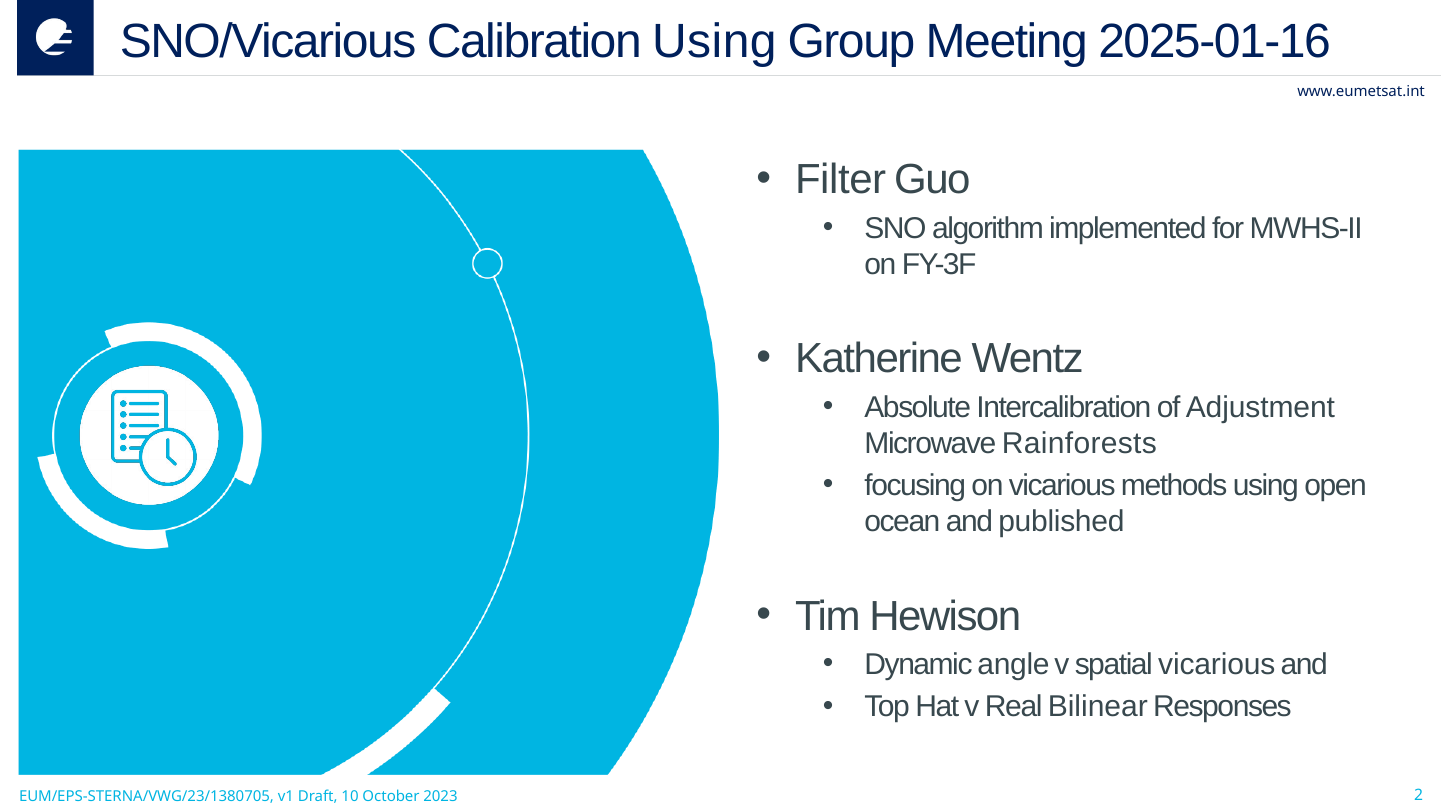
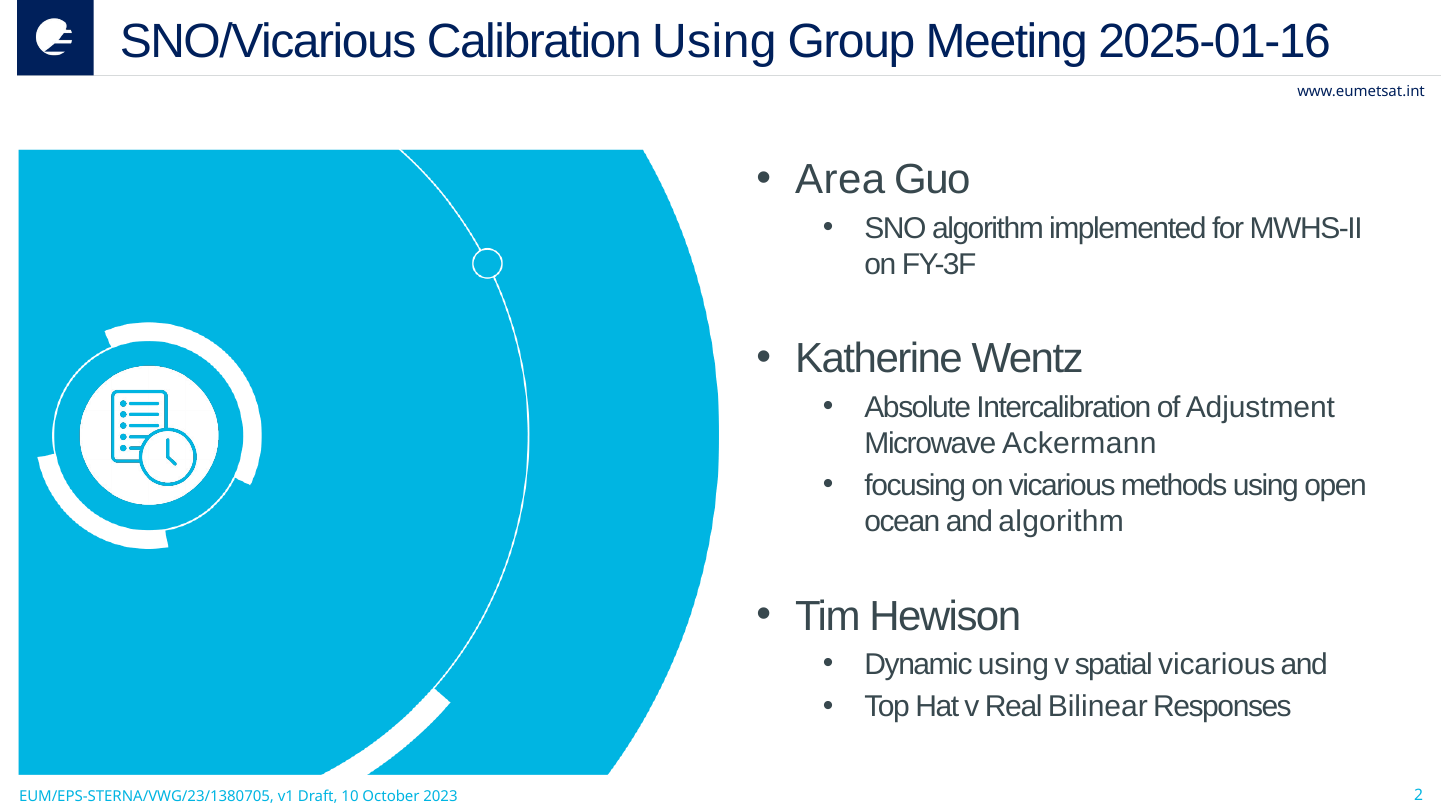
Filter: Filter -> Area
Rainforests: Rainforests -> Ackermann
and published: published -> algorithm
Dynamic angle: angle -> using
